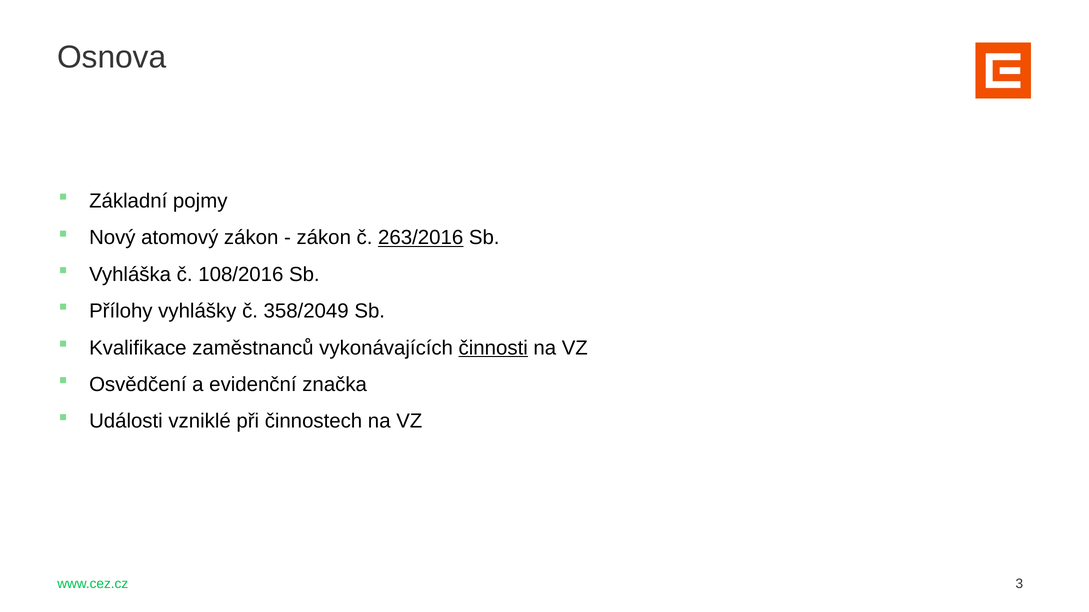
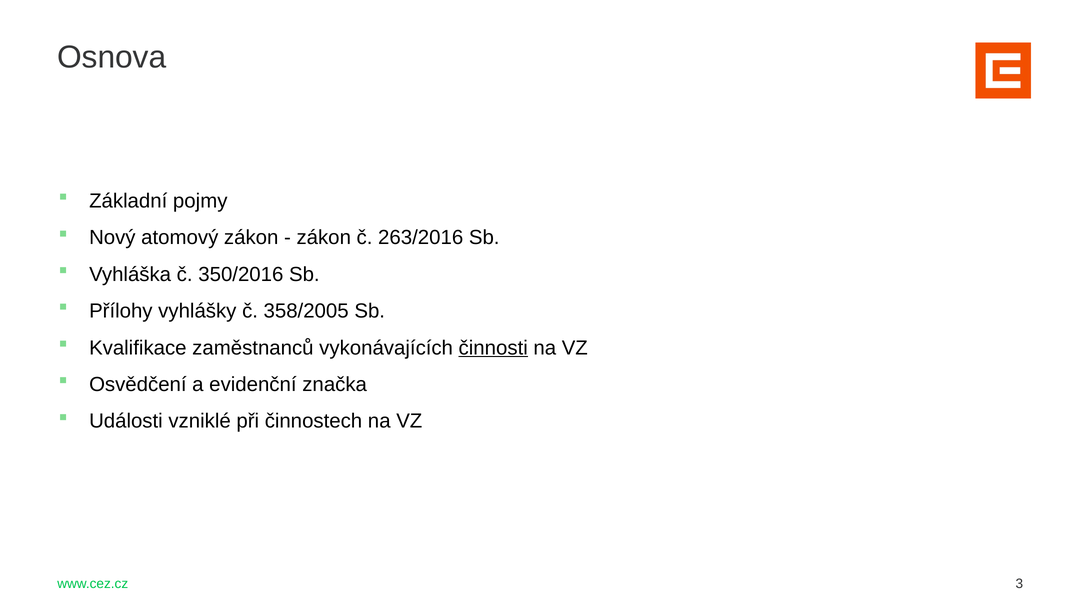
263/2016 underline: present -> none
108/2016: 108/2016 -> 350/2016
358/2049: 358/2049 -> 358/2005
